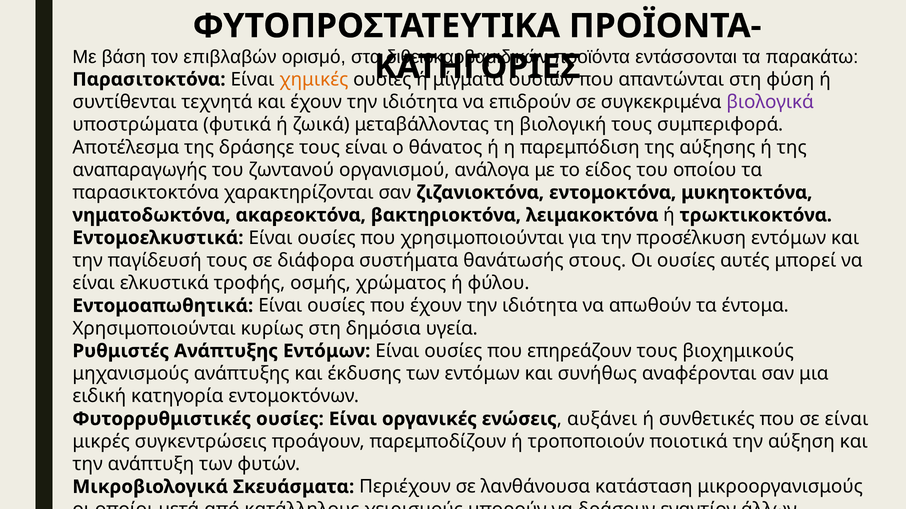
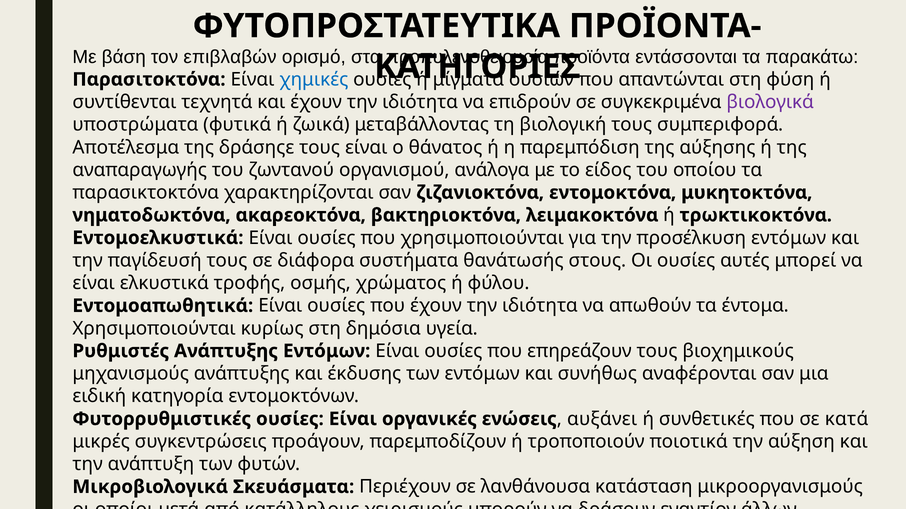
διθειοκαρβαμιδικών: διθειοκαρβαμιδικών -> προπυλενοθειουρία
χημικές colour: orange -> blue
σε είναι: είναι -> κατά
